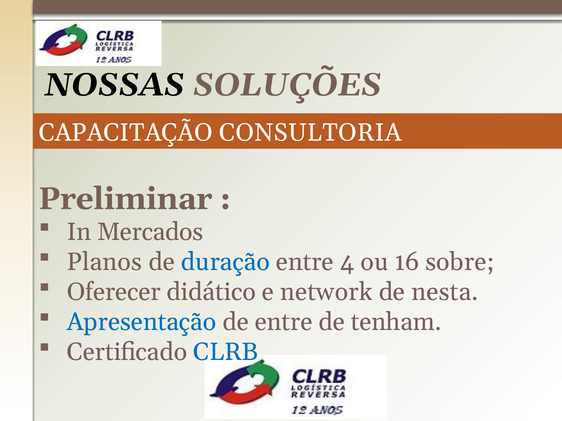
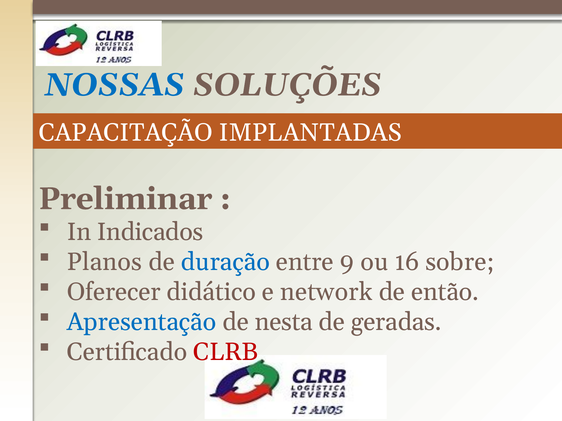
NOSSAS colour: black -> blue
CONSULTORIA: CONSULTORIA -> IMPLANTADAS
Mercados: Mercados -> Indicados
4: 4 -> 9
nesta: nesta -> então
de entre: entre -> nesta
tenham: tenham -> geradas
CLRB colour: blue -> red
